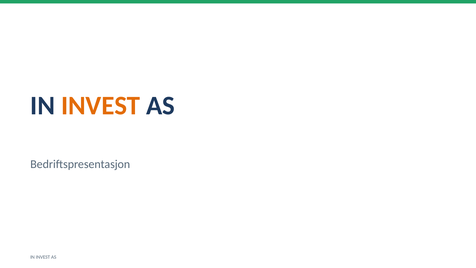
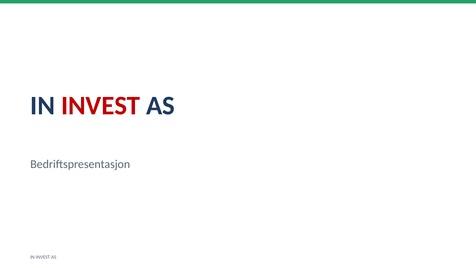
INVEST at (101, 106) colour: orange -> red
